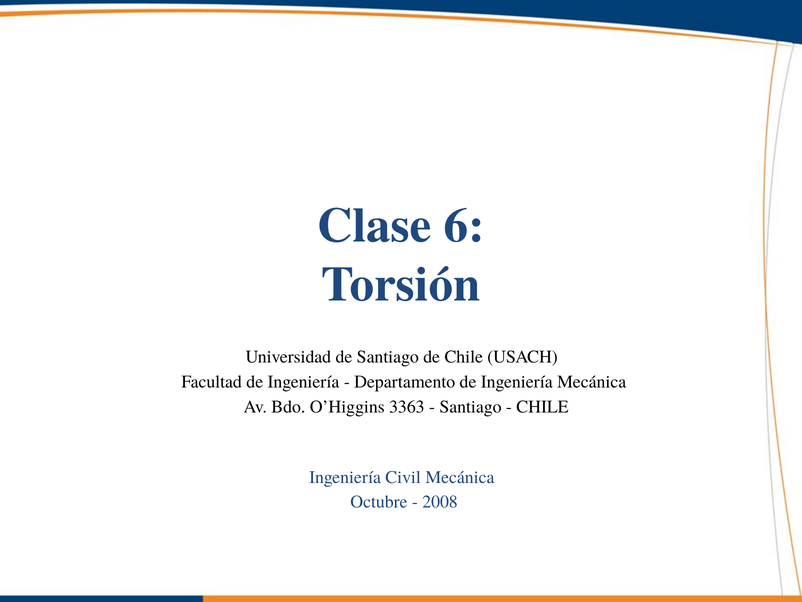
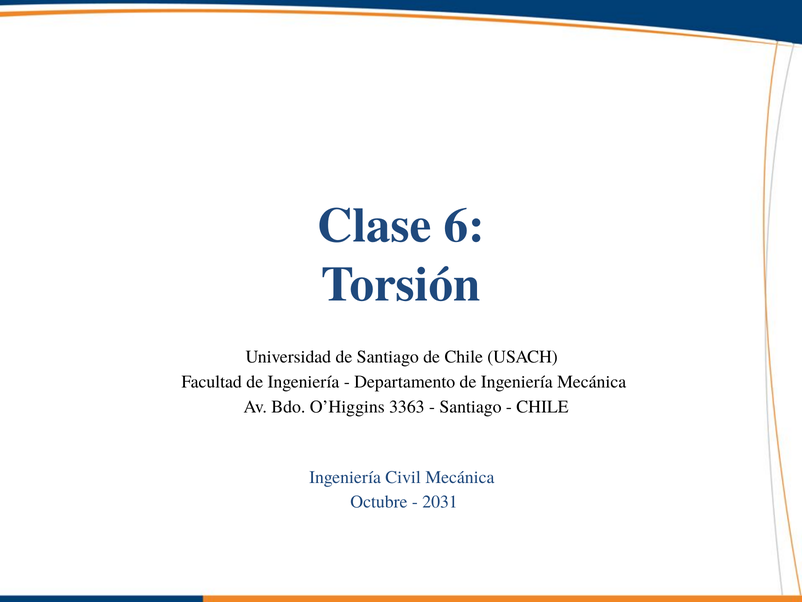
2008: 2008 -> 2031
